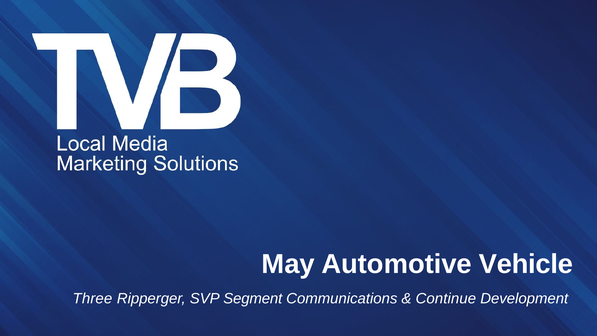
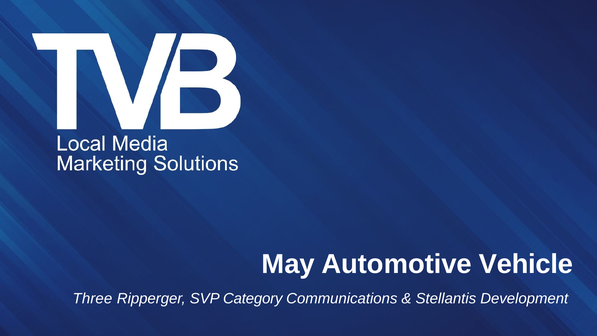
Segment: Segment -> Category
Continue: Continue -> Stellantis
